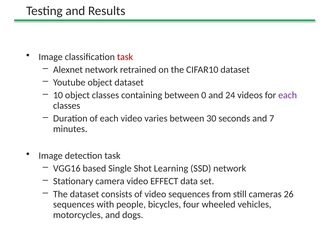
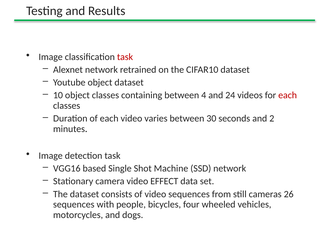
0: 0 -> 4
each at (288, 95) colour: purple -> red
7: 7 -> 2
Learning: Learning -> Machine
